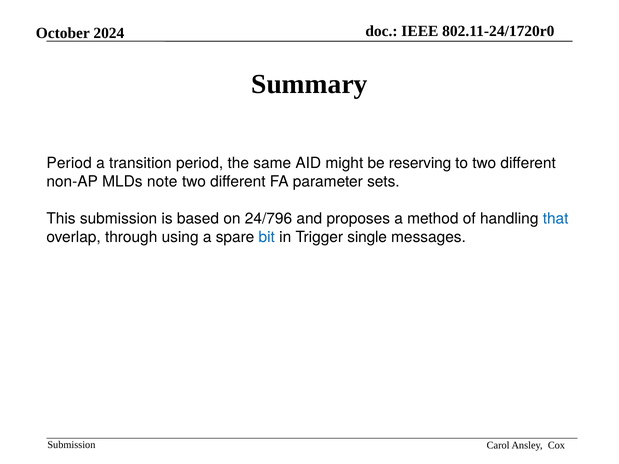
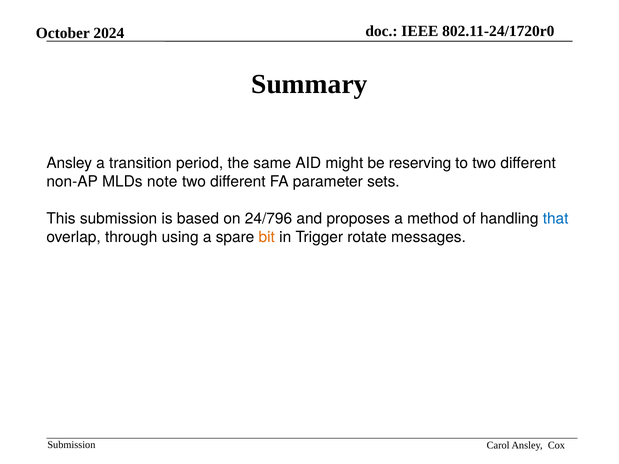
Period at (69, 163): Period -> Ansley
bit colour: blue -> orange
single: single -> rotate
